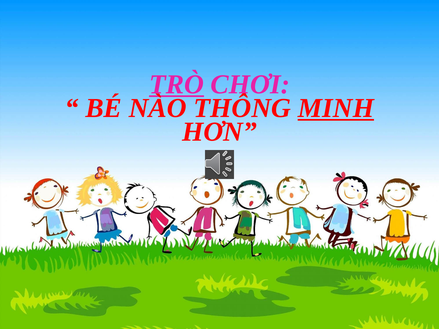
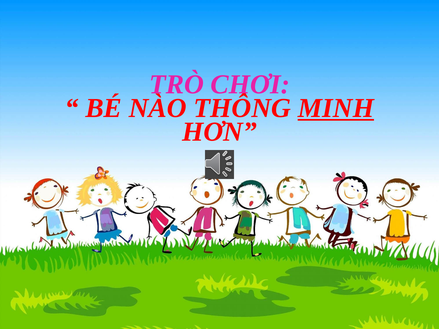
TRÒ underline: present -> none
